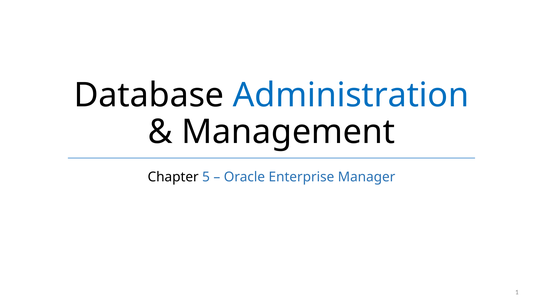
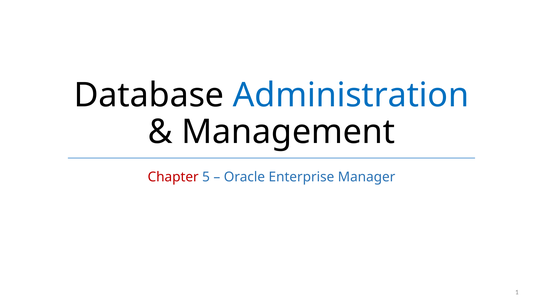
Chapter colour: black -> red
